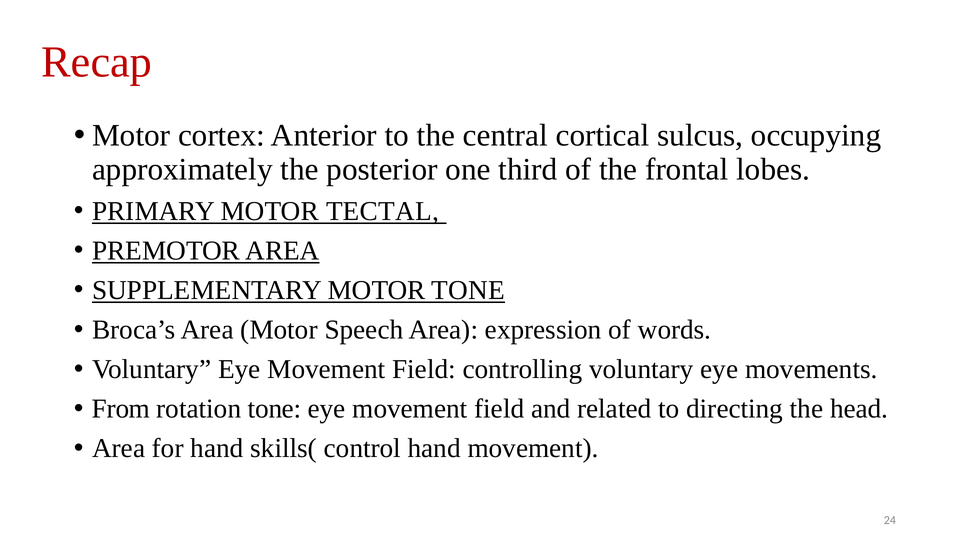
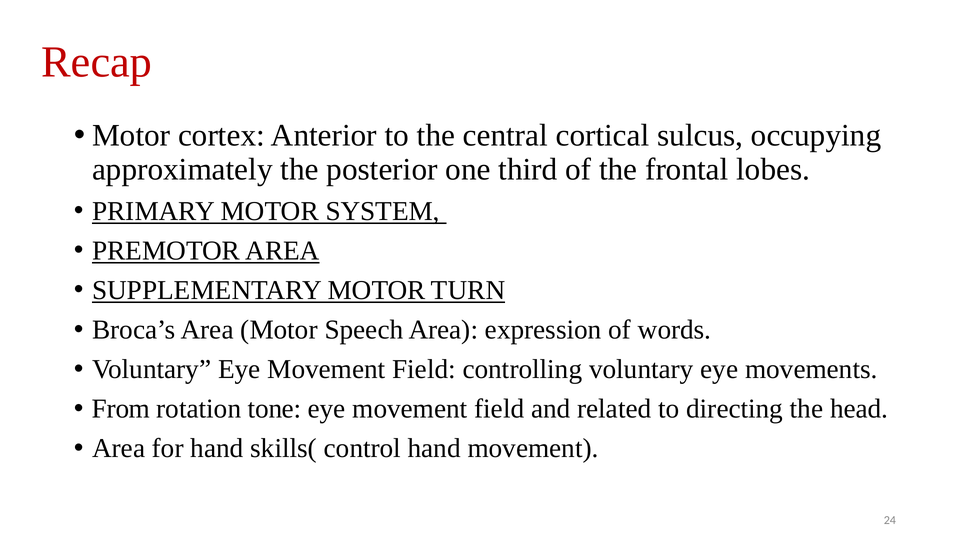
TECTAL: TECTAL -> SYSTEM
MOTOR TONE: TONE -> TURN
